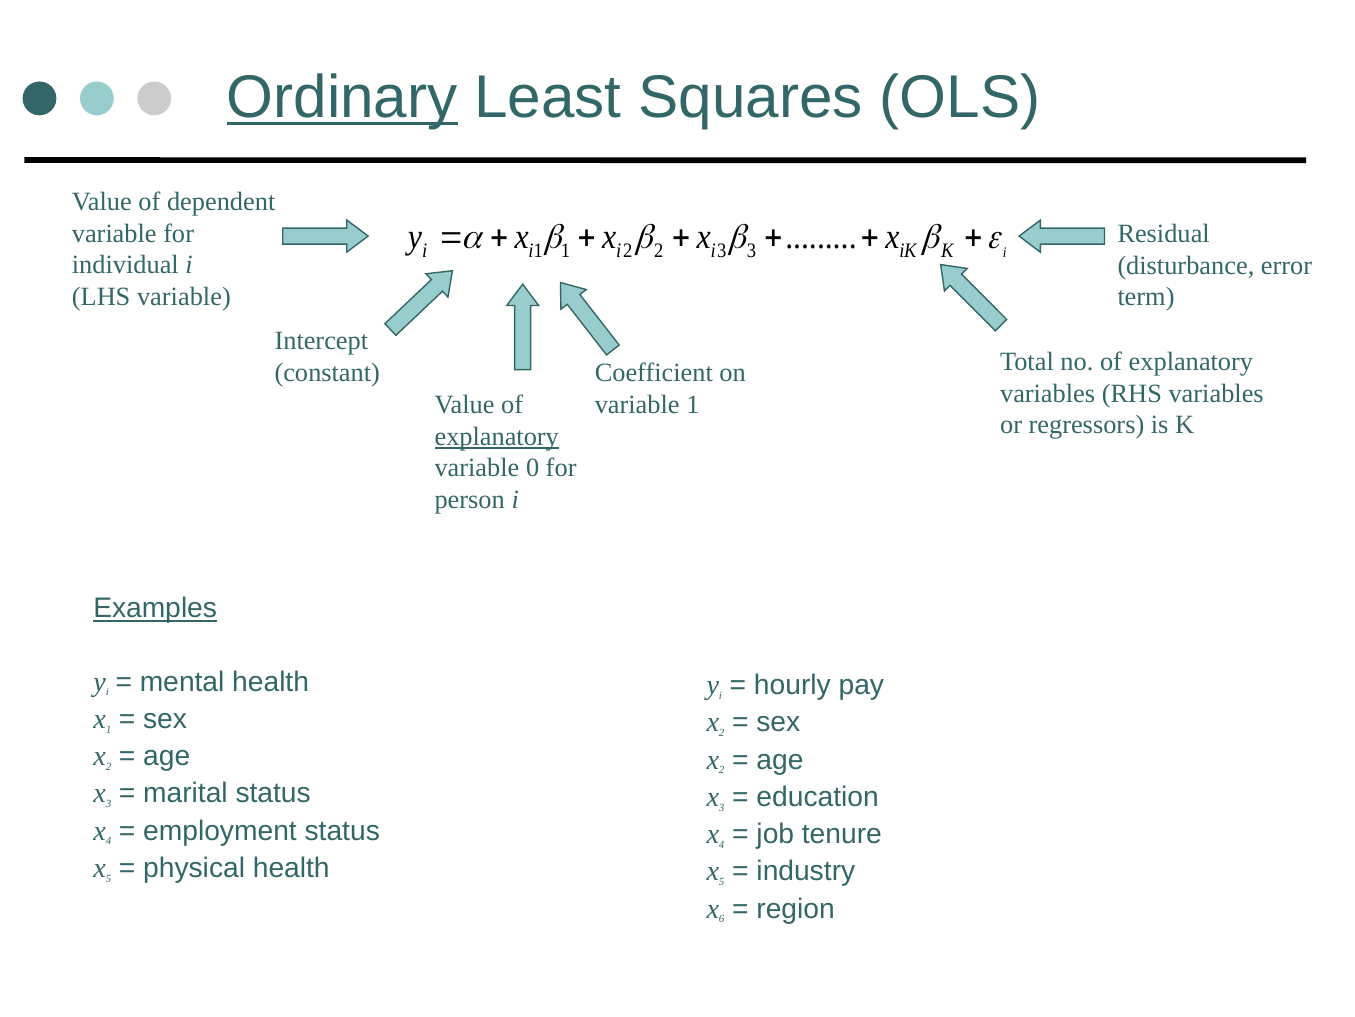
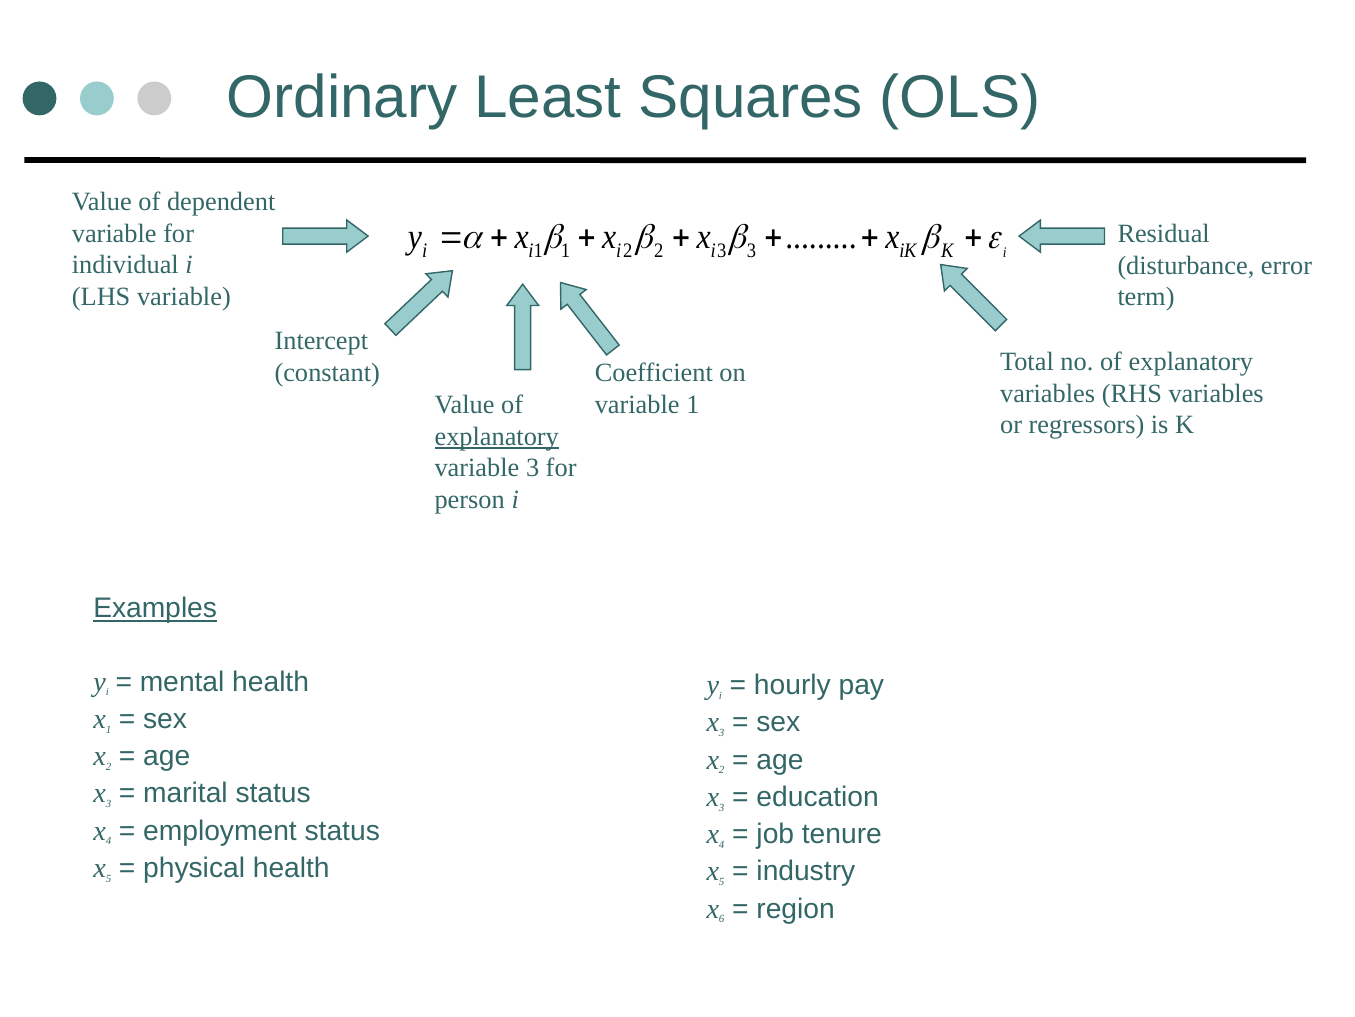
Ordinary underline: present -> none
variable 0: 0 -> 3
2 at (722, 732): 2 -> 3
